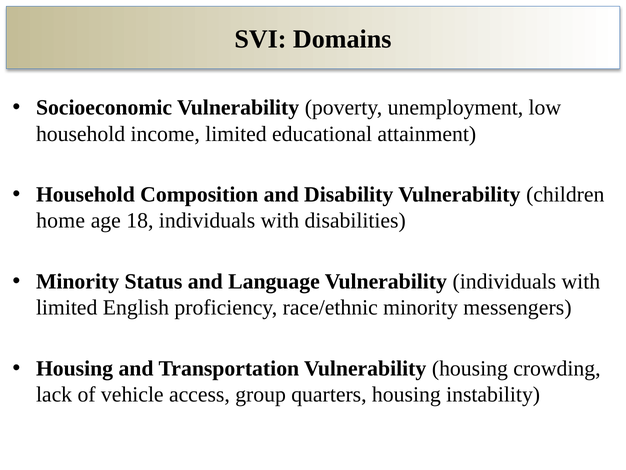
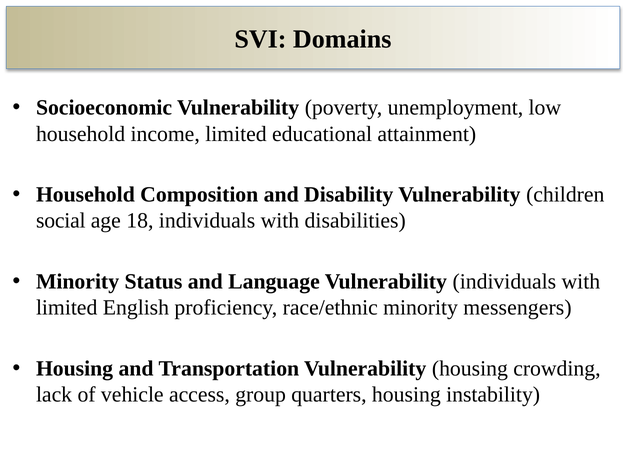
home: home -> social
